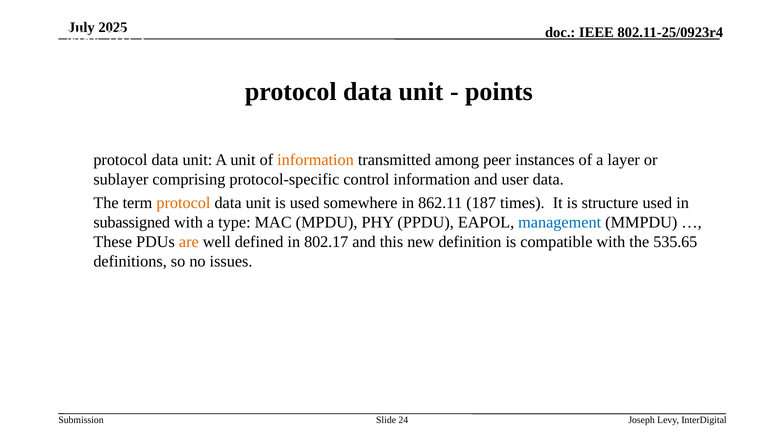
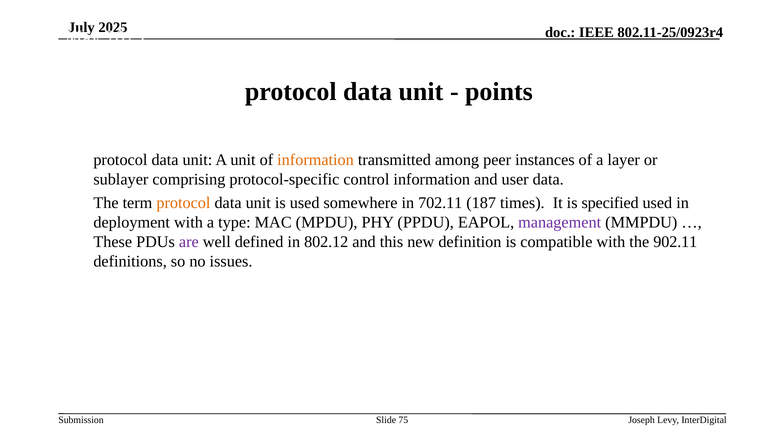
862.11: 862.11 -> 702.11
structure: structure -> specified
subassigned: subassigned -> deployment
management colour: blue -> purple
are colour: orange -> purple
802.17: 802.17 -> 802.12
535.65: 535.65 -> 902.11
24: 24 -> 75
